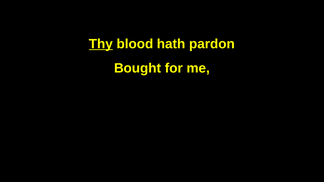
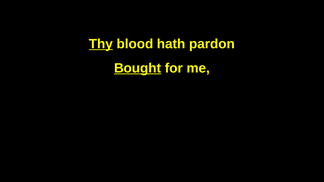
Bought underline: none -> present
